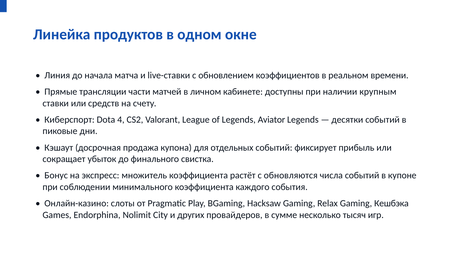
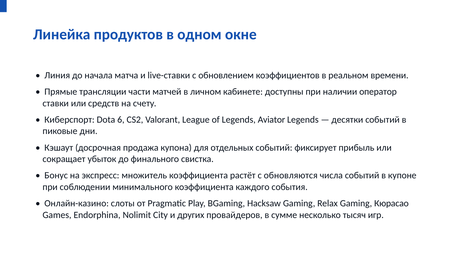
крупным: крупным -> оператор
4: 4 -> 6
Кешбэка: Кешбэка -> Кюрасао
